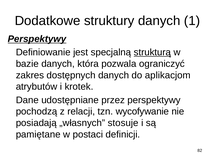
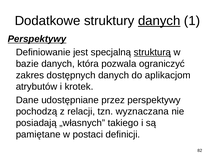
danych at (159, 21) underline: none -> present
wycofywanie: wycofywanie -> wyznaczana
stosuje: stosuje -> takiego
